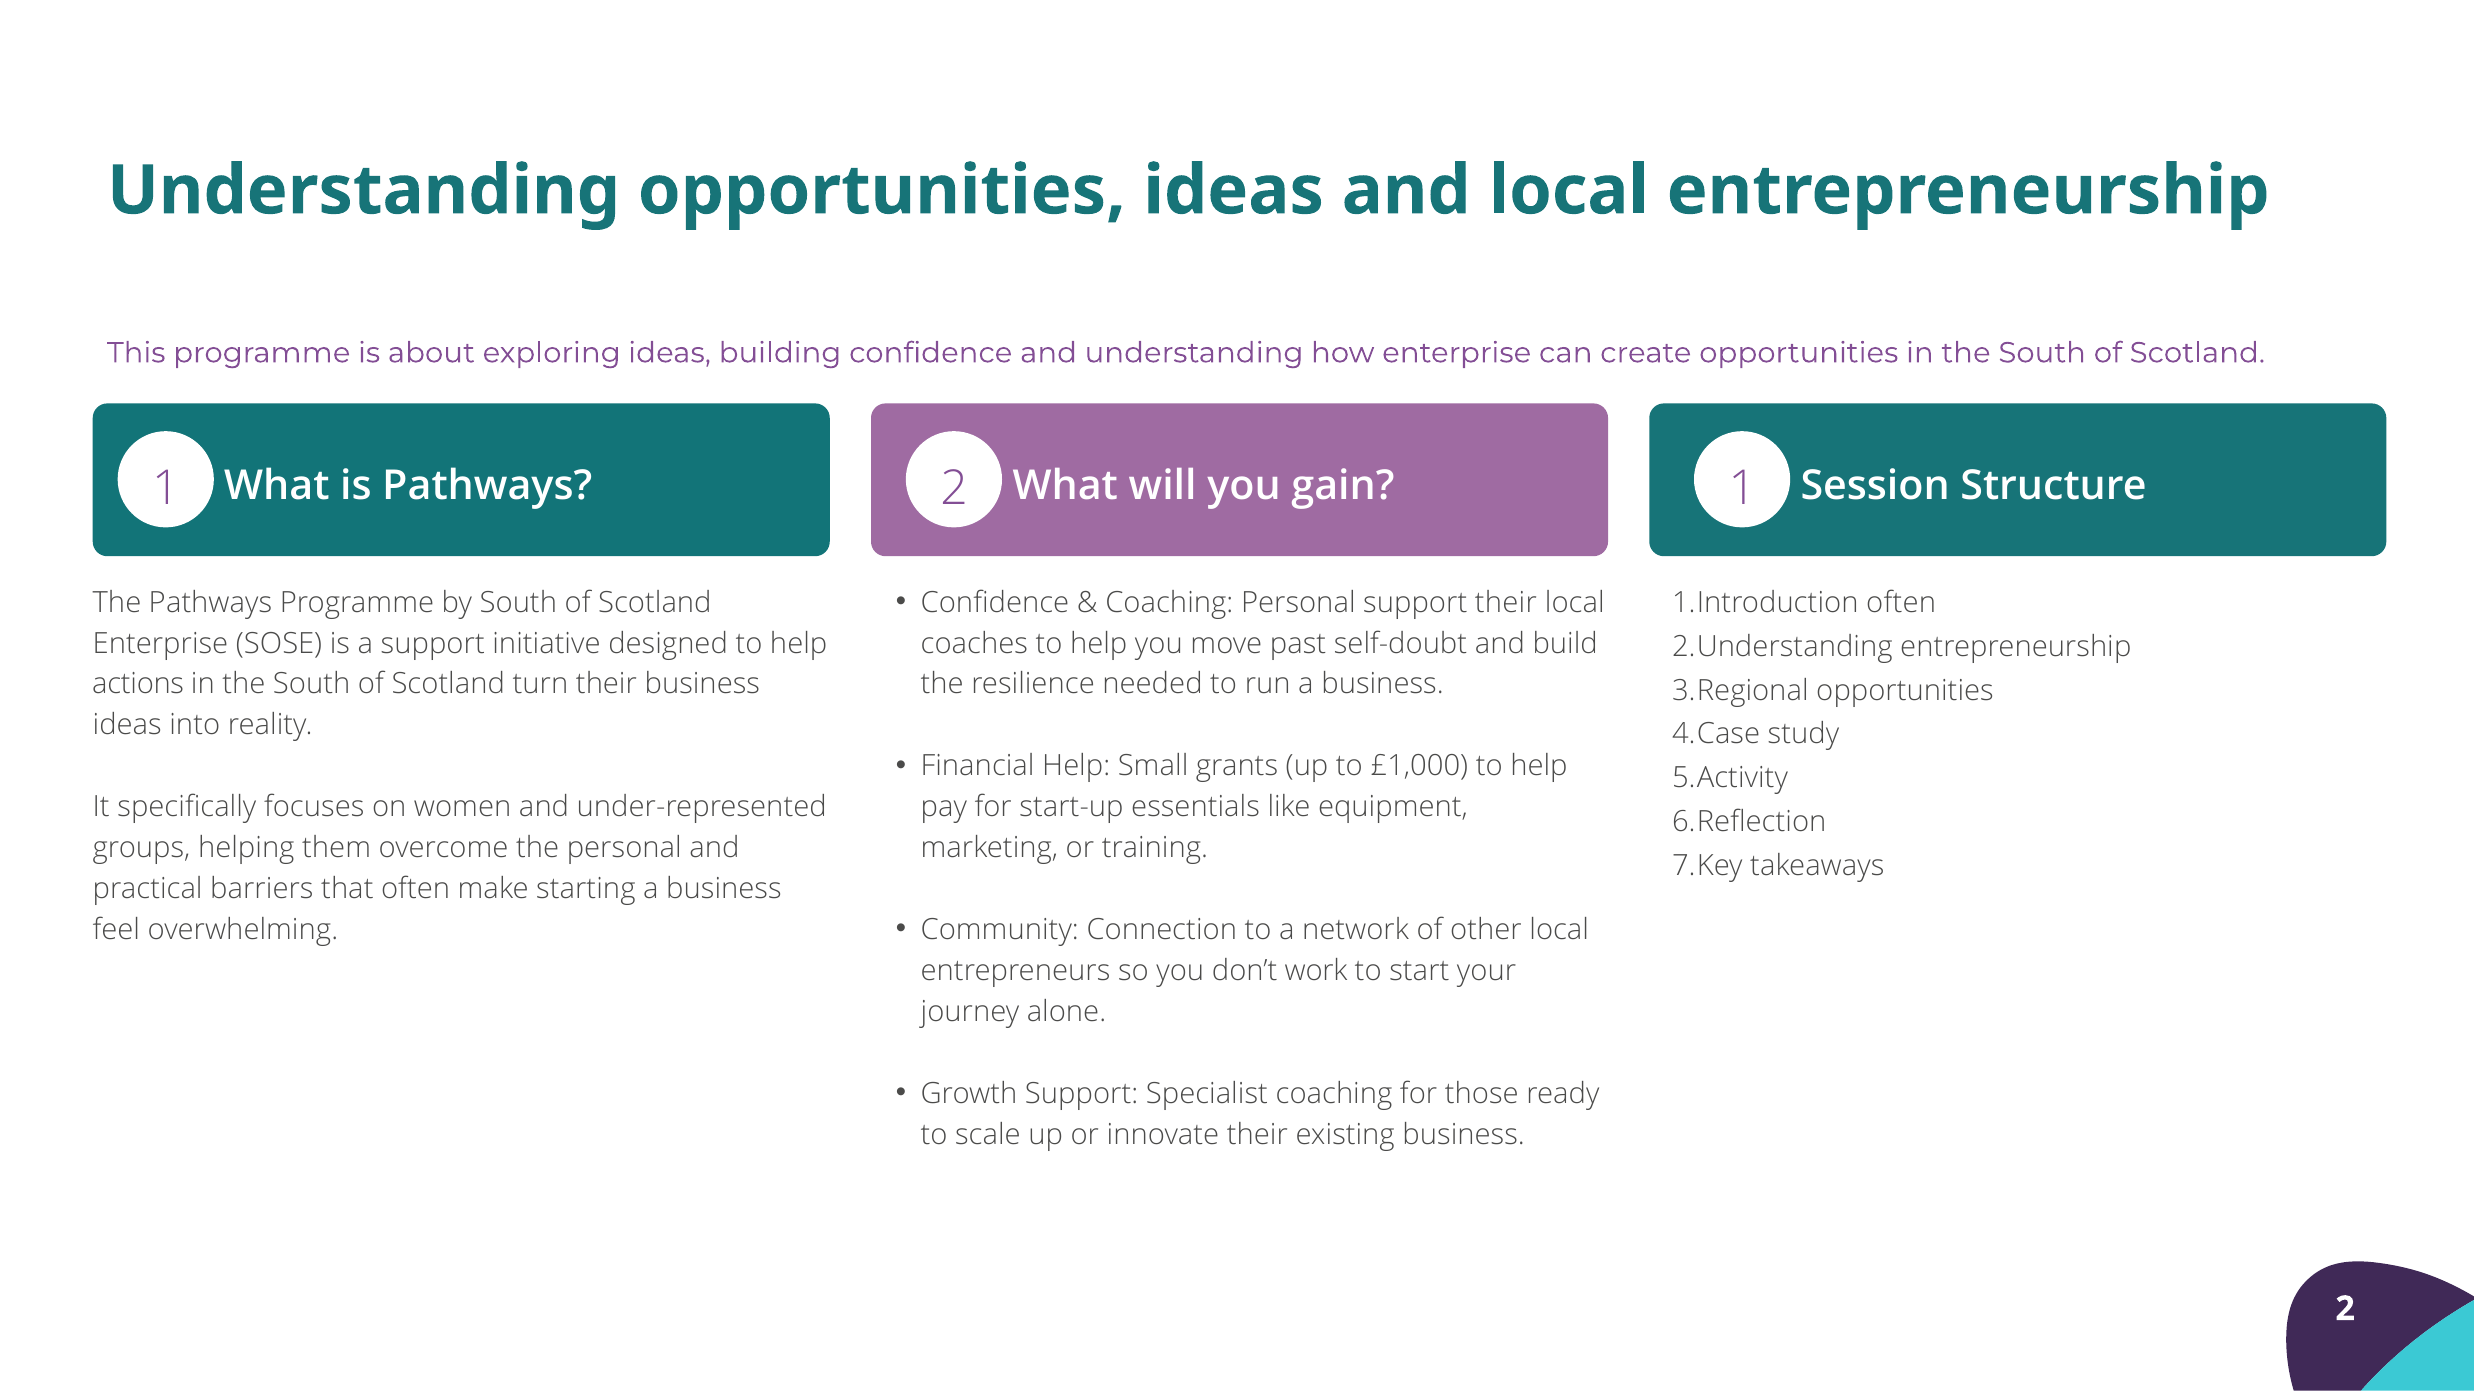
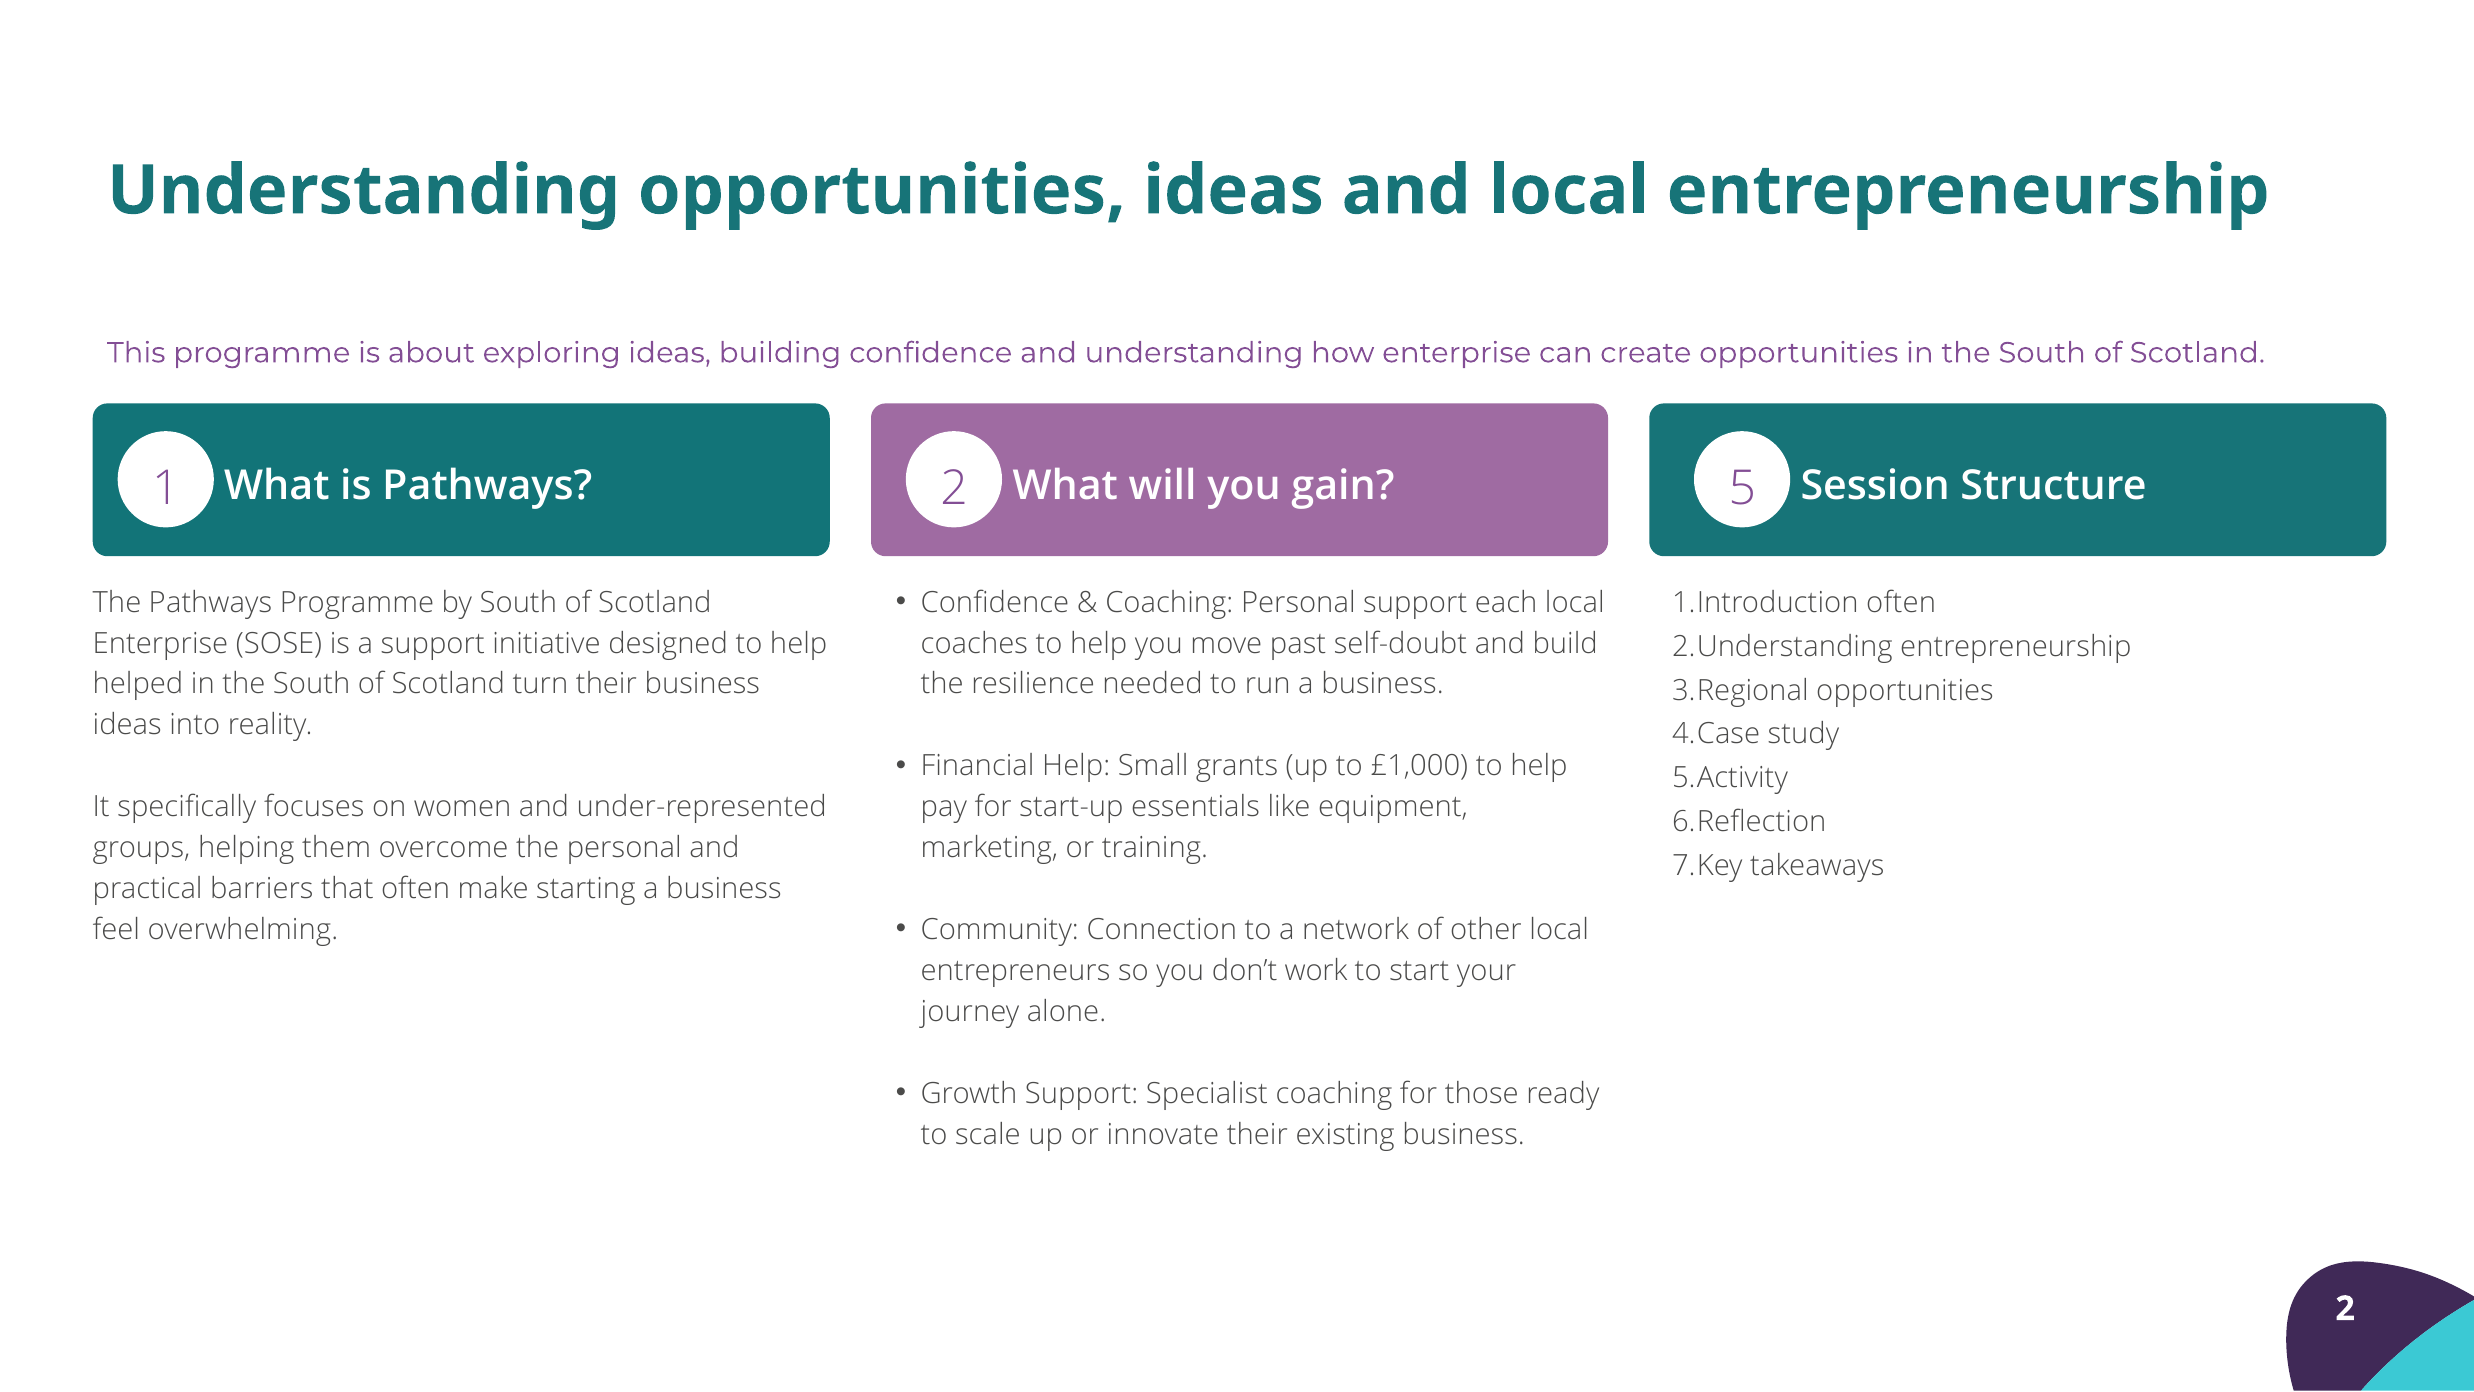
2 1: 1 -> 5
support their: their -> each
actions: actions -> helped
